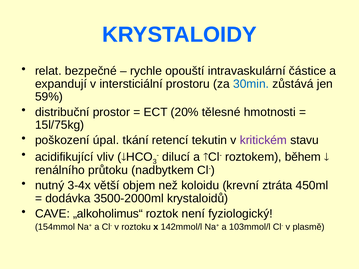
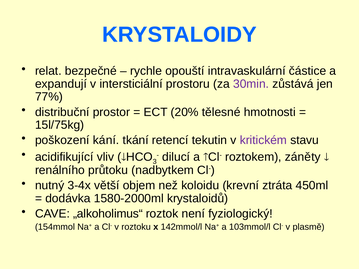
30min colour: blue -> purple
59%: 59% -> 77%
úpal: úpal -> kání
během: během -> záněty
3500-2000ml: 3500-2000ml -> 1580-2000ml
